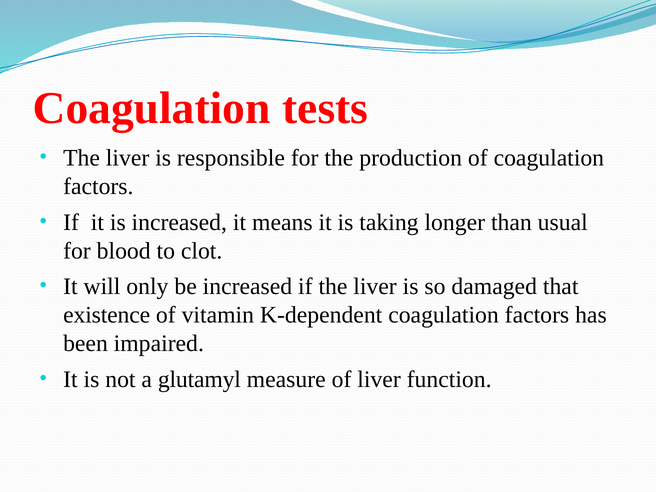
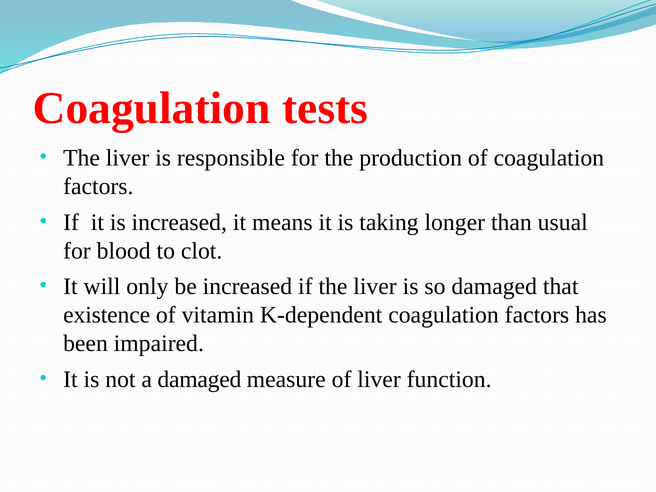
a glutamyl: glutamyl -> damaged
